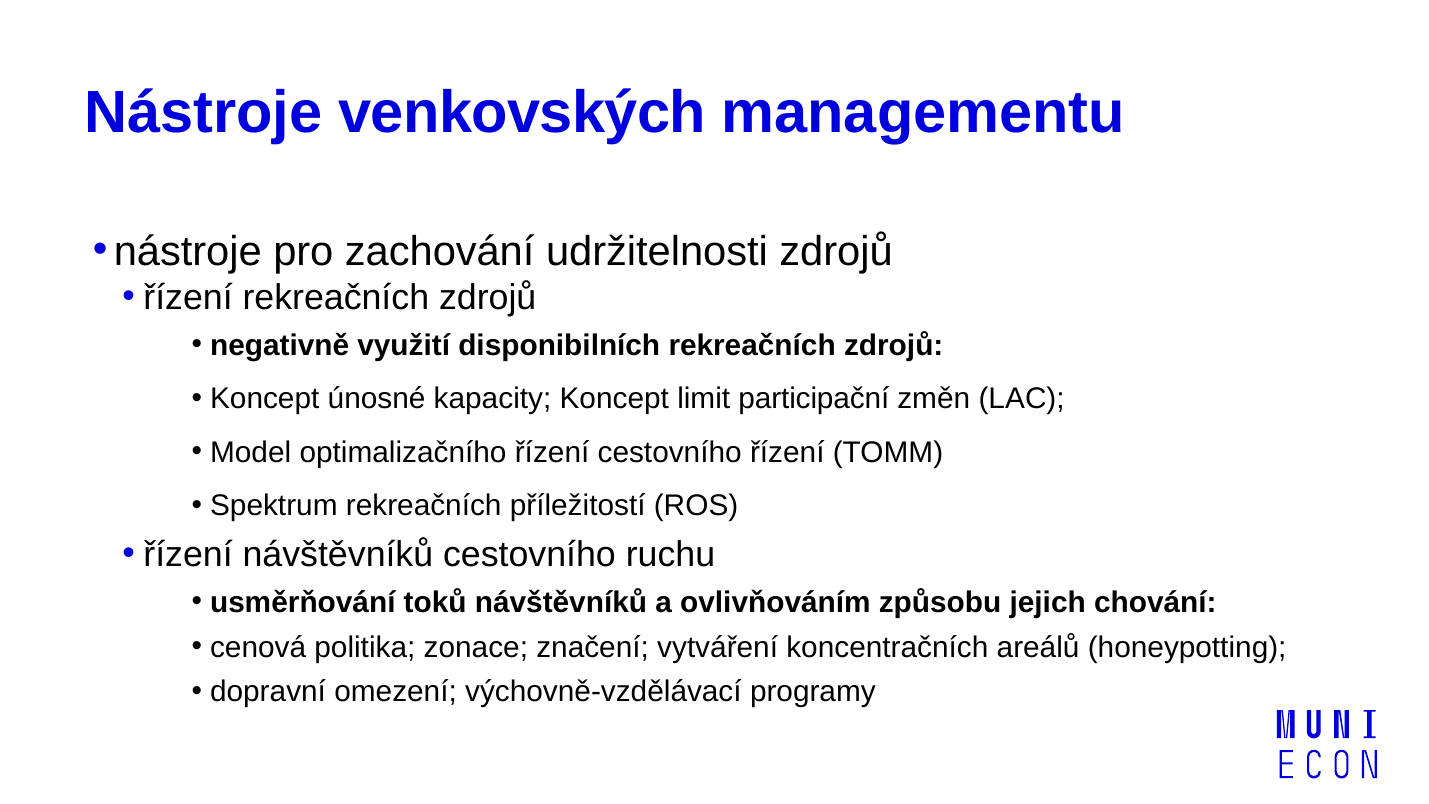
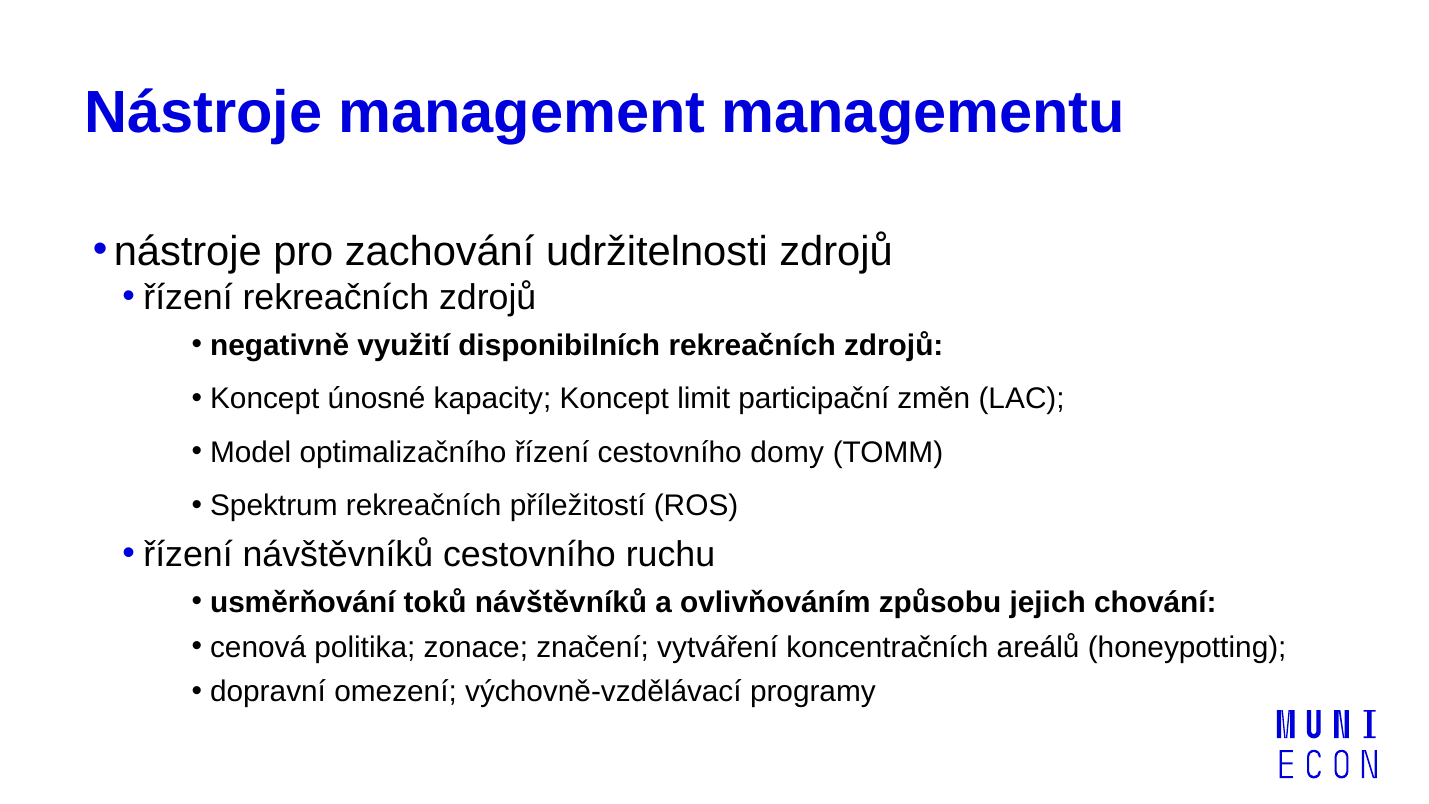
venkovských: venkovských -> management
cestovního řízení: řízení -> domy
